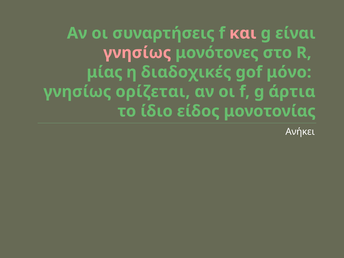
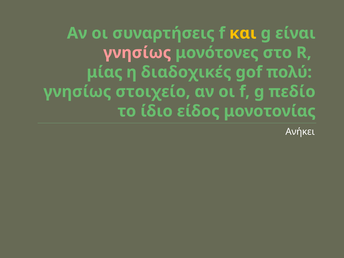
και colour: pink -> yellow
μόνο: μόνο -> πολύ
ορίζεται: ορίζεται -> στοιχείο
άρτια: άρτια -> πεδίο
